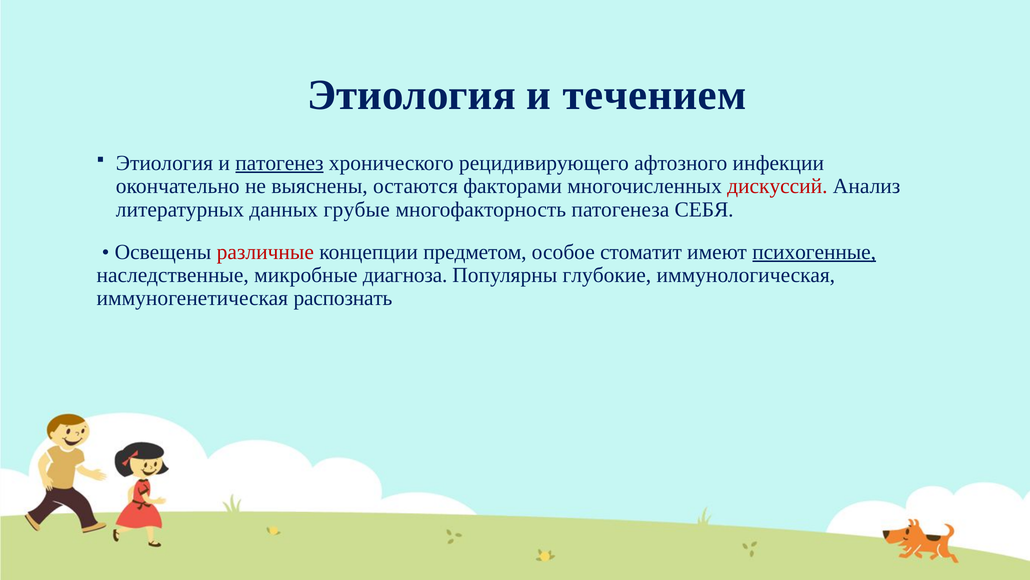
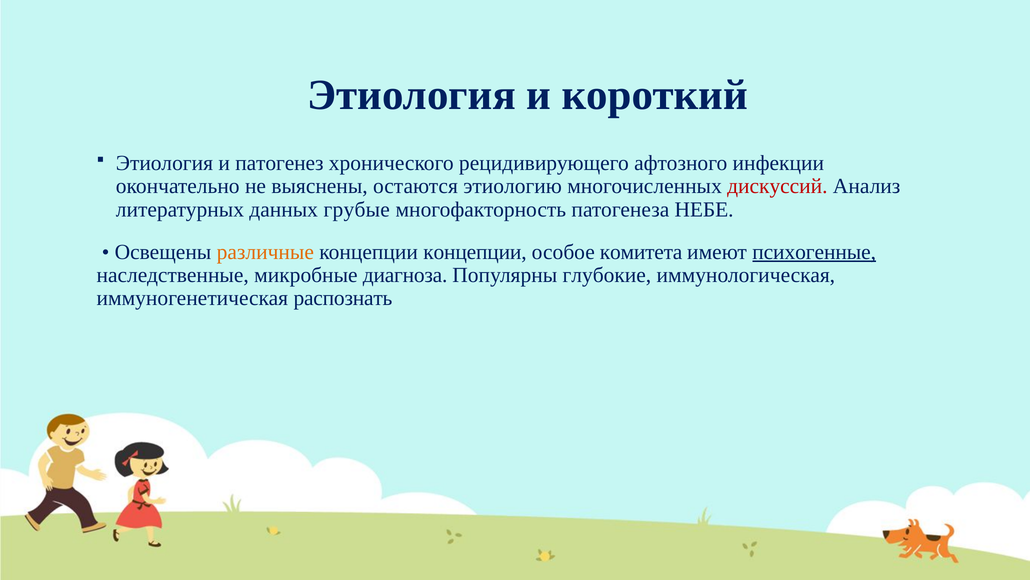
течением: течением -> короткий
патогенез underline: present -> none
факторами: факторами -> этиологию
СЕБЯ: СЕБЯ -> НЕБЕ
различные colour: red -> orange
концепции предметом: предметом -> концепции
стоматит: стоматит -> комитета
